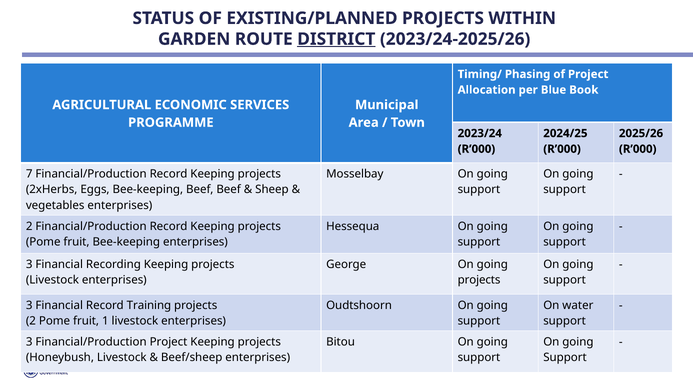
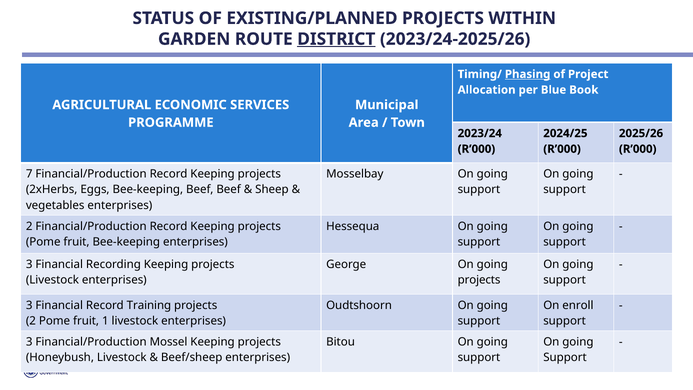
Phasing underline: none -> present
water: water -> enroll
Financial/Production Project: Project -> Mossel
